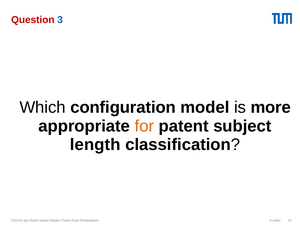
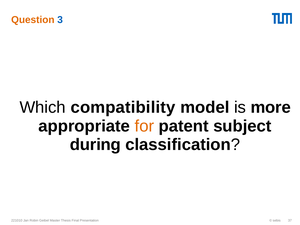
Question colour: red -> orange
configuration: configuration -> compatibility
length: length -> during
